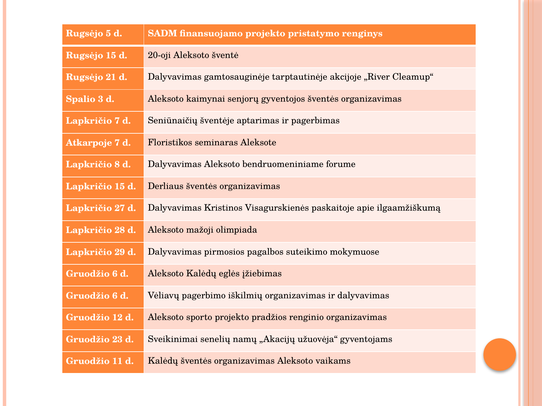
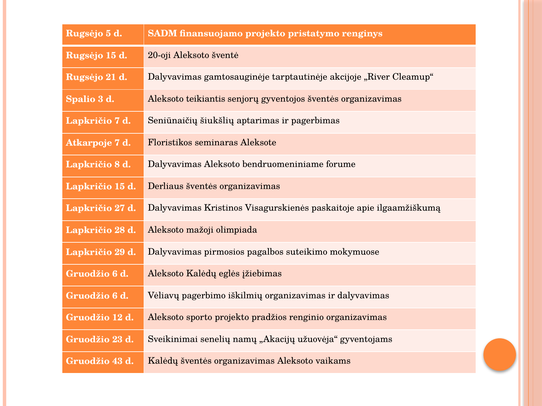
kaimynai: kaimynai -> teikiantis
šventėje: šventėje -> šiukšlių
11: 11 -> 43
